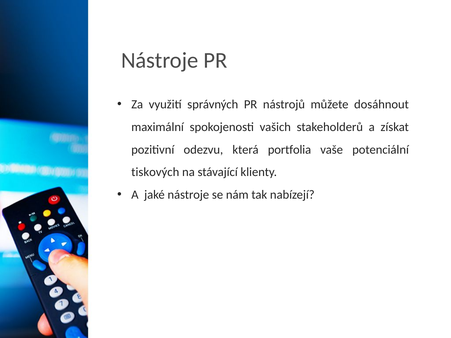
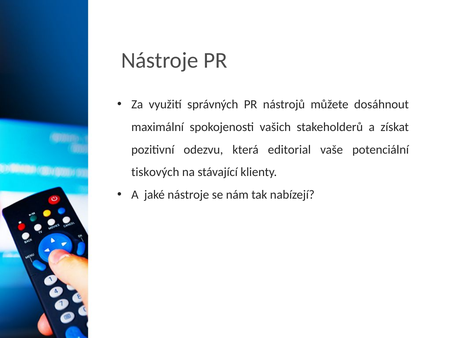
portfolia: portfolia -> editorial
